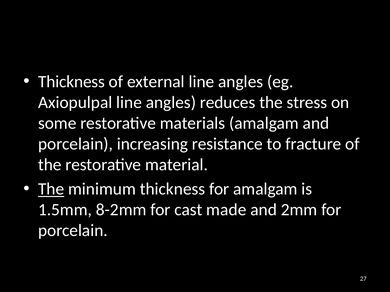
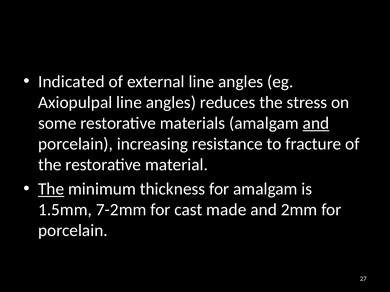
Thickness at (71, 82): Thickness -> Indicated
and at (316, 123) underline: none -> present
8-2mm: 8-2mm -> 7-2mm
